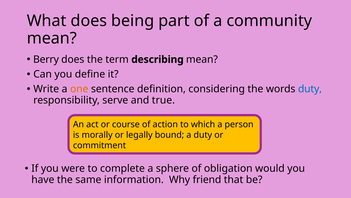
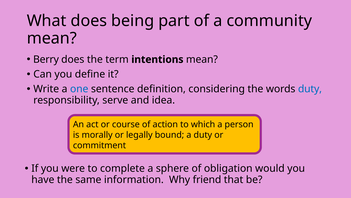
describing: describing -> intentions
one colour: orange -> blue
true: true -> idea
